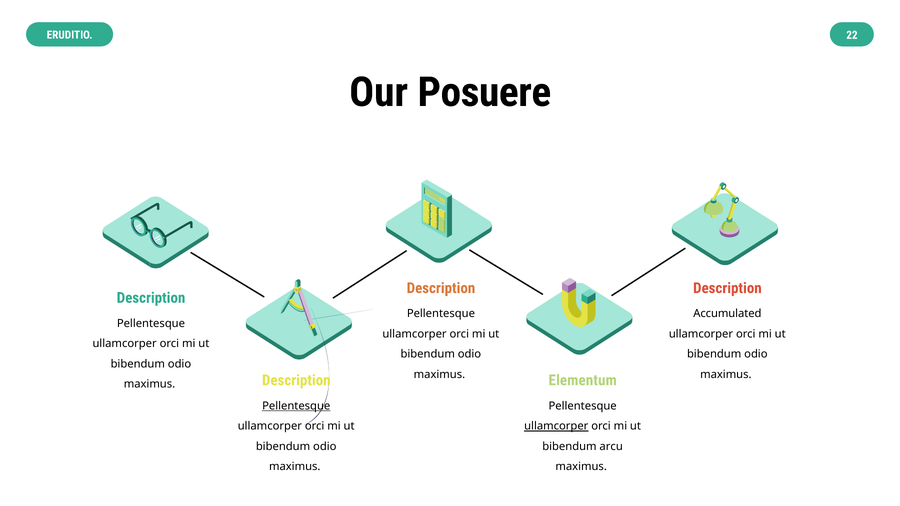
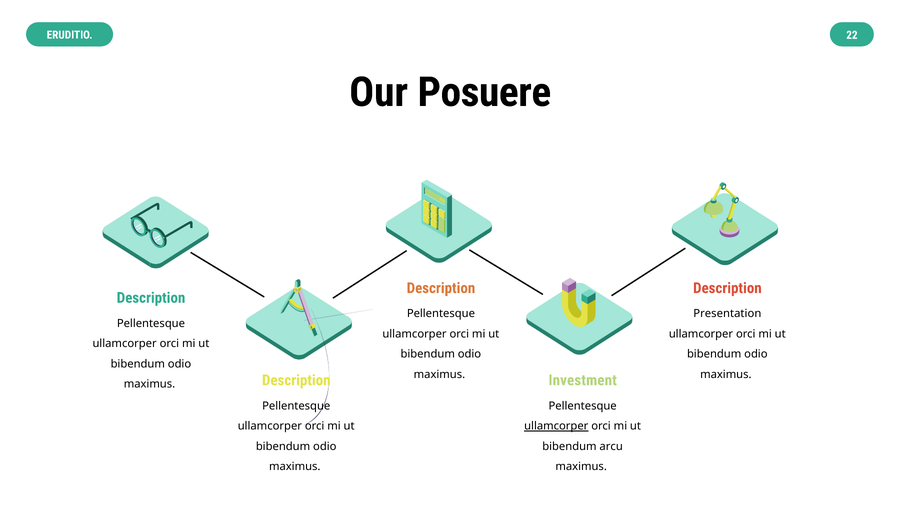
Accumulated: Accumulated -> Presentation
Elementum: Elementum -> Investment
Pellentesque at (296, 406) underline: present -> none
